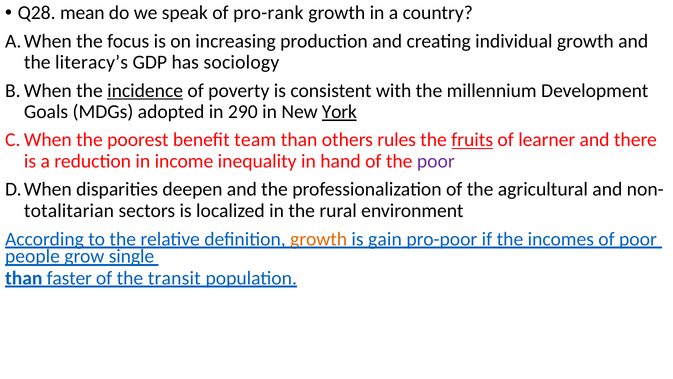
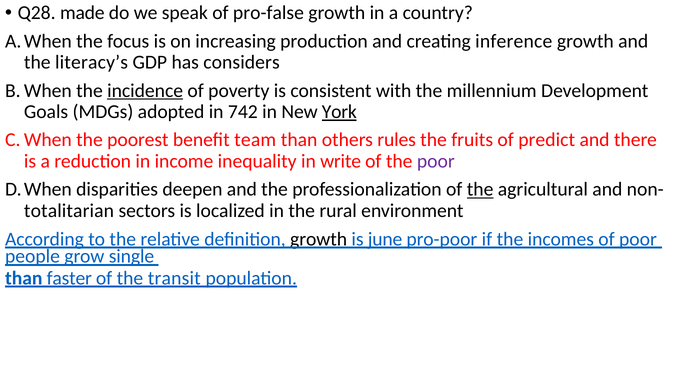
mean: mean -> made
pro-rank: pro-rank -> pro-false
individual: individual -> inference
sociology: sociology -> considers
290: 290 -> 742
fruits underline: present -> none
learner: learner -> predict
hand: hand -> write
the at (480, 189) underline: none -> present
growth at (319, 239) colour: orange -> black
gain: gain -> june
